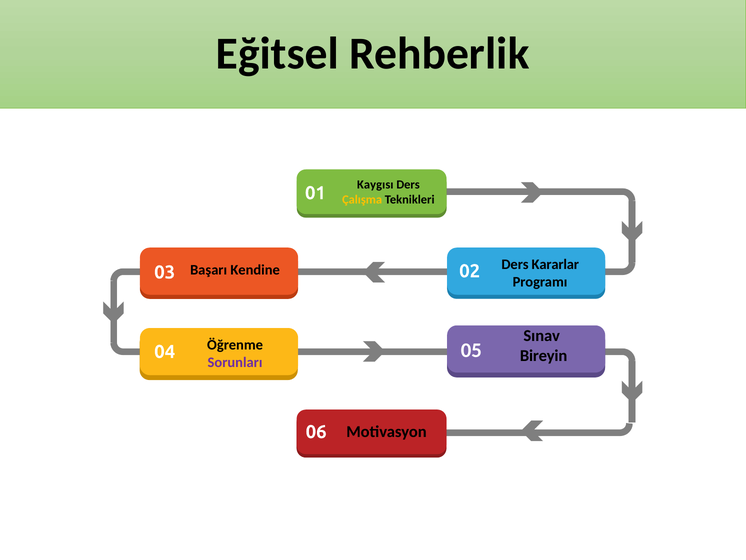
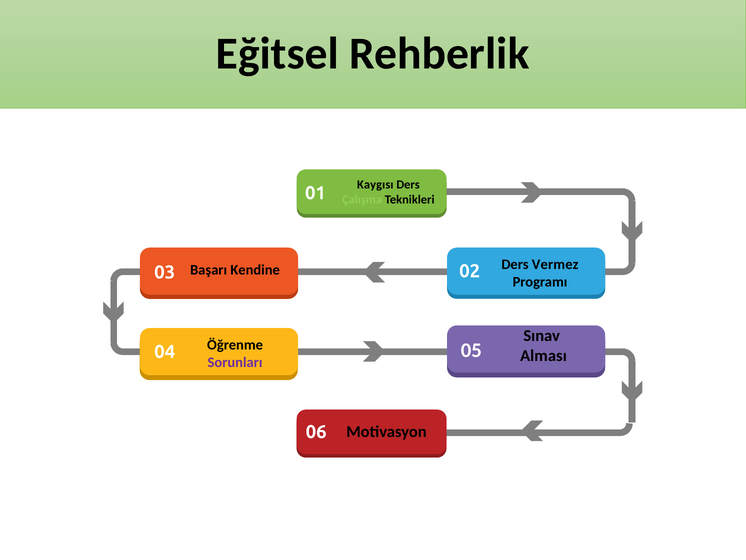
Çalışma colour: yellow -> light green
Kararlar: Kararlar -> Vermez
Bireyin: Bireyin -> Alması
